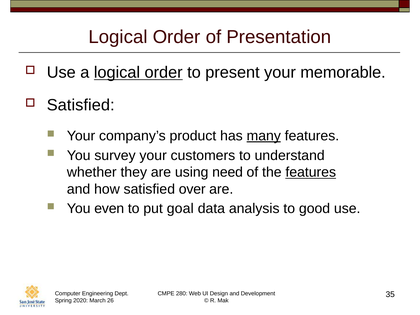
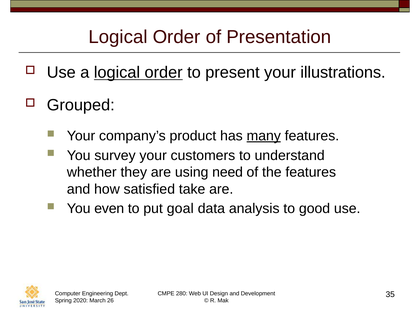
memorable: memorable -> illustrations
Satisfied at (81, 105): Satisfied -> Grouped
features at (311, 172) underline: present -> none
over: over -> take
